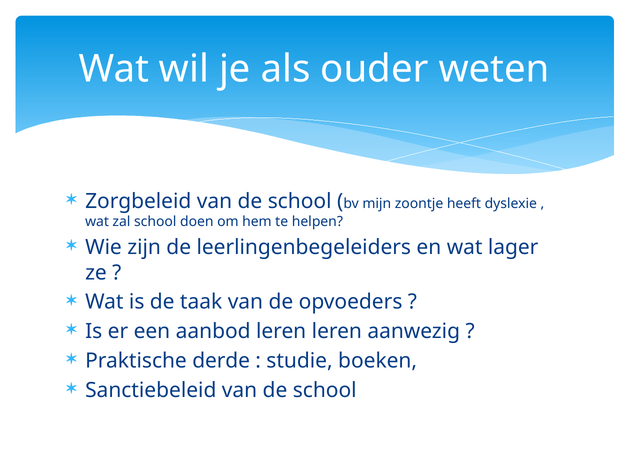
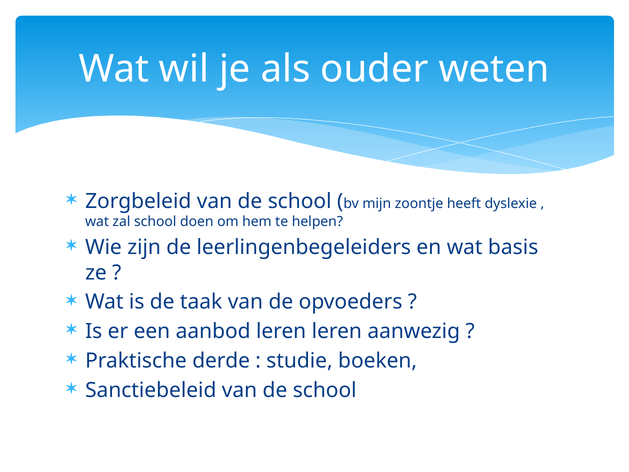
lager: lager -> basis
